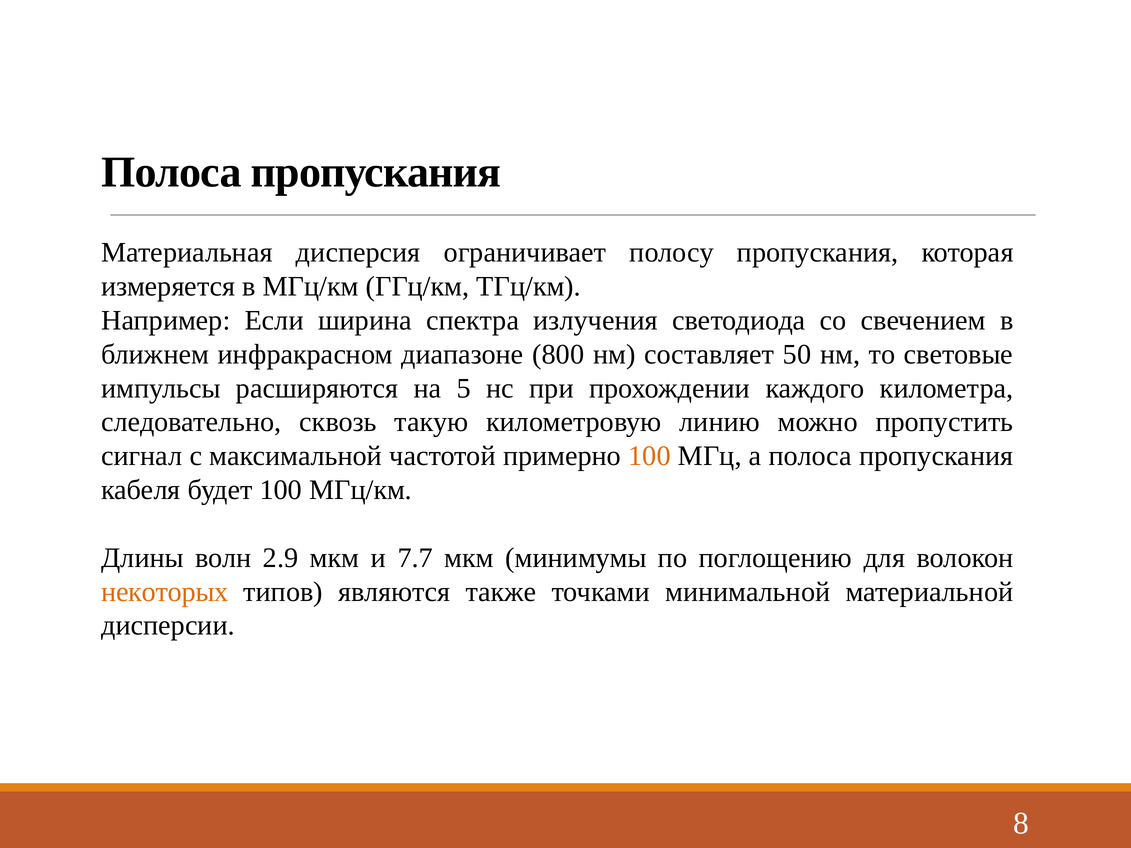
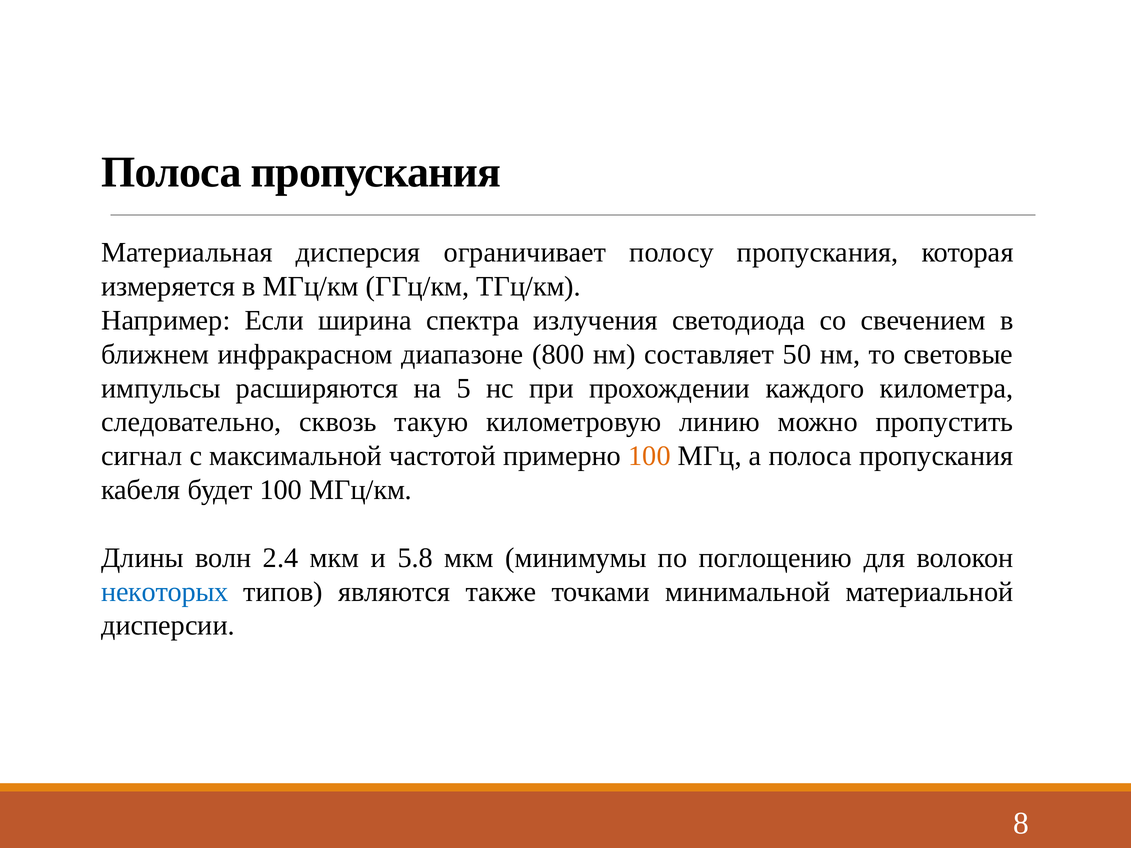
2.9: 2.9 -> 2.4
7.7: 7.7 -> 5.8
некоторых colour: orange -> blue
